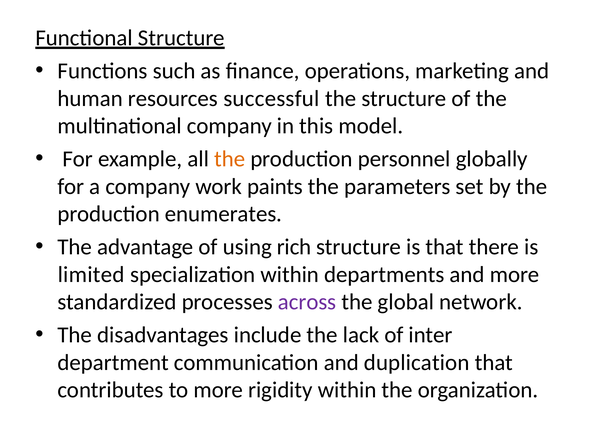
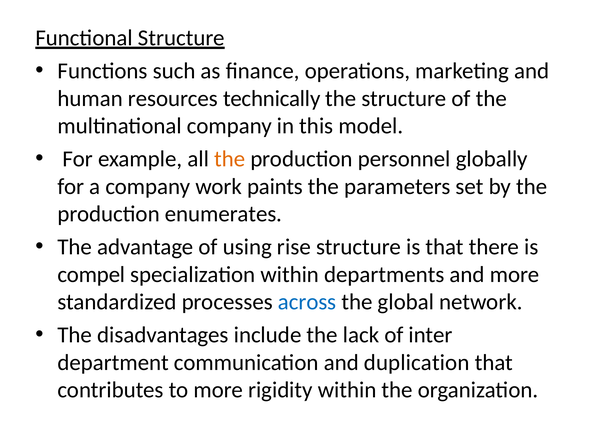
successful: successful -> technically
rich: rich -> rise
limited: limited -> compel
across colour: purple -> blue
